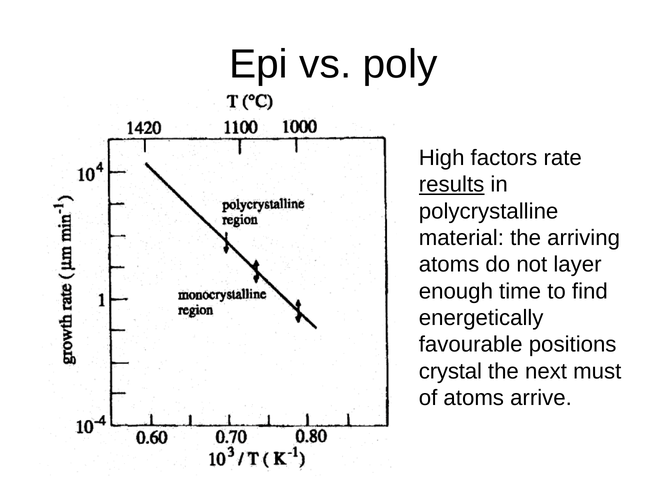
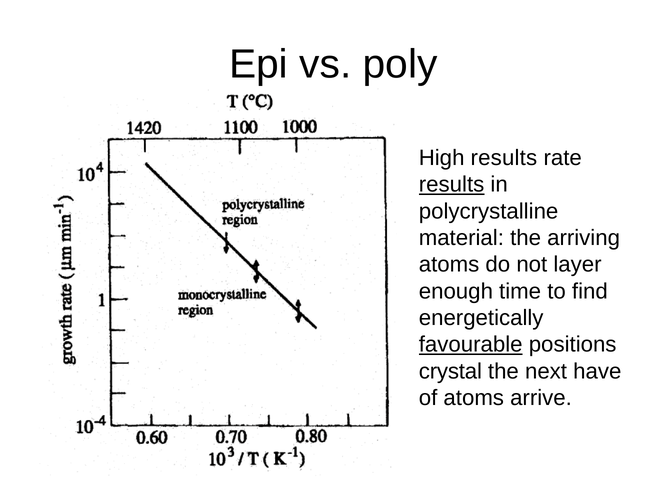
High factors: factors -> results
favourable underline: none -> present
must: must -> have
